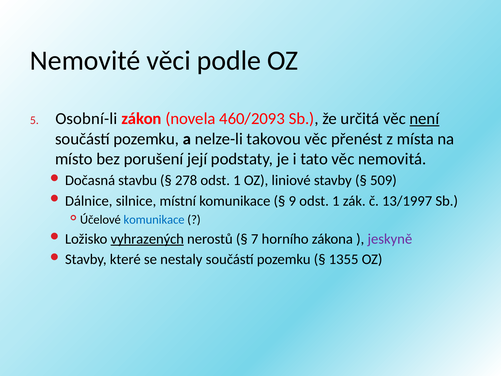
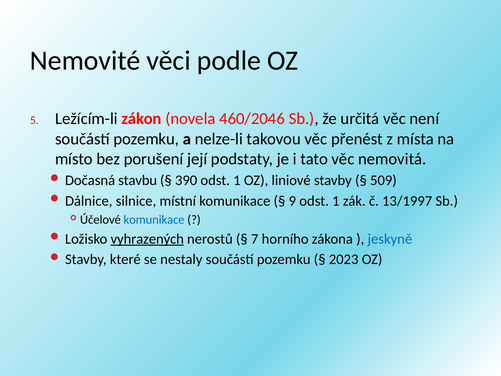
Osobní-li: Osobní-li -> Ležícím-li
460/2093: 460/2093 -> 460/2046
není underline: present -> none
278: 278 -> 390
jeskyně colour: purple -> blue
1355: 1355 -> 2023
